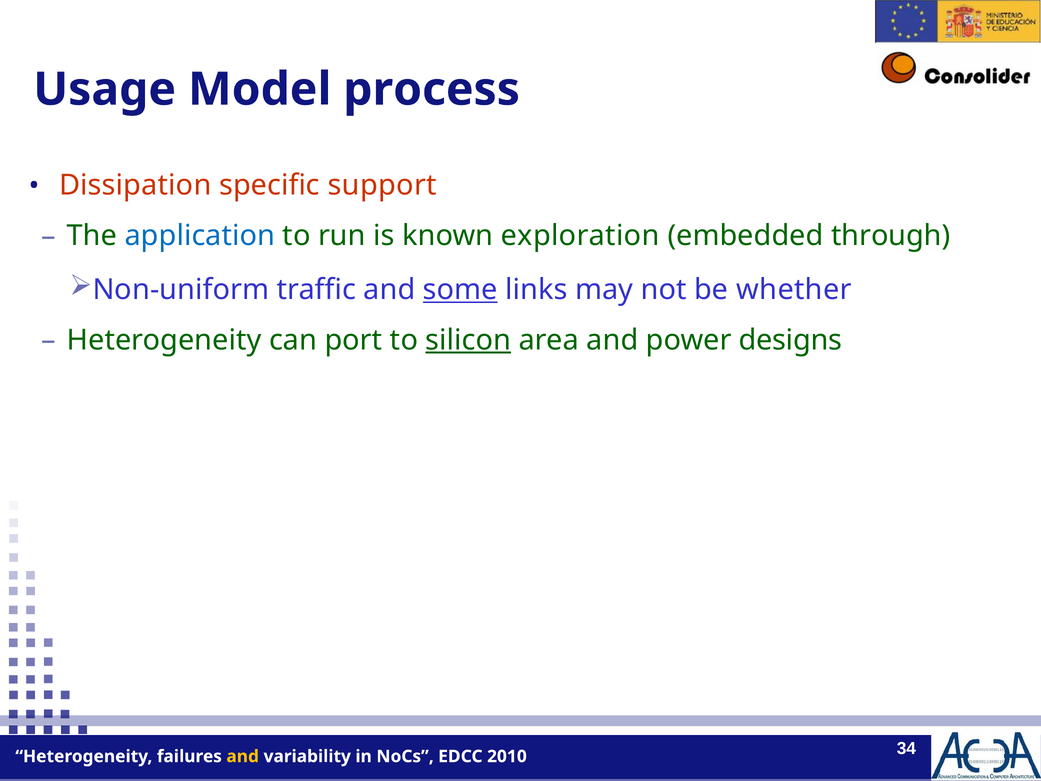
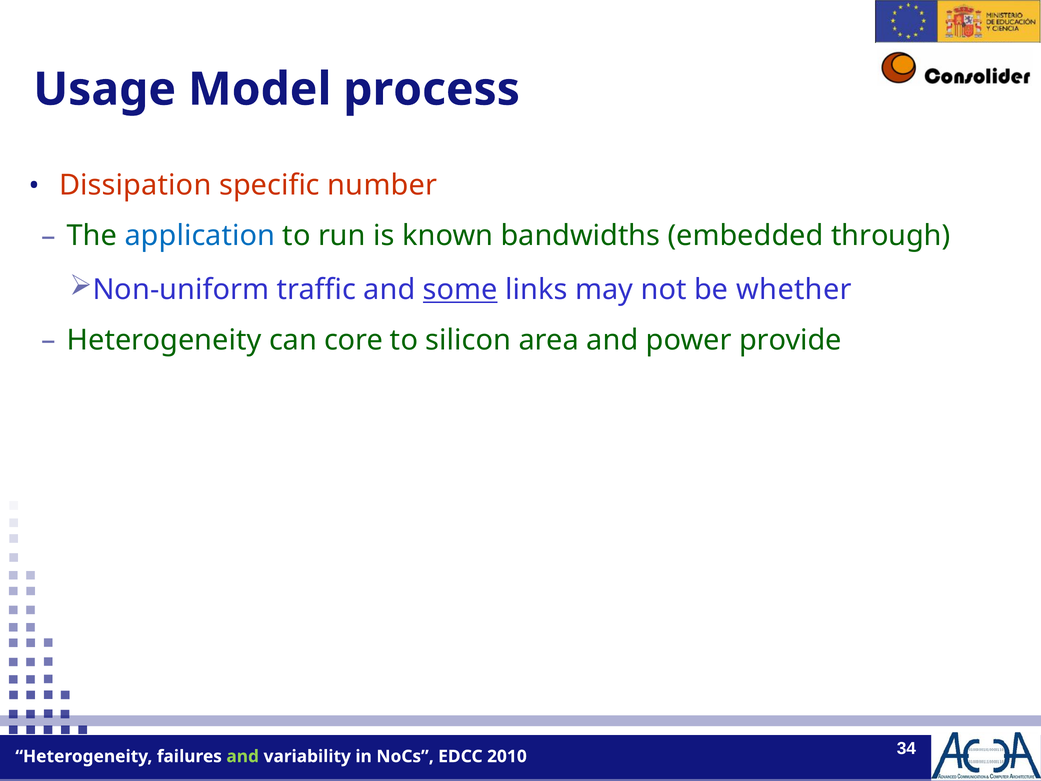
support: support -> number
exploration: exploration -> bandwidths
port: port -> core
silicon underline: present -> none
designs: designs -> provide
and at (243, 756) colour: yellow -> light green
